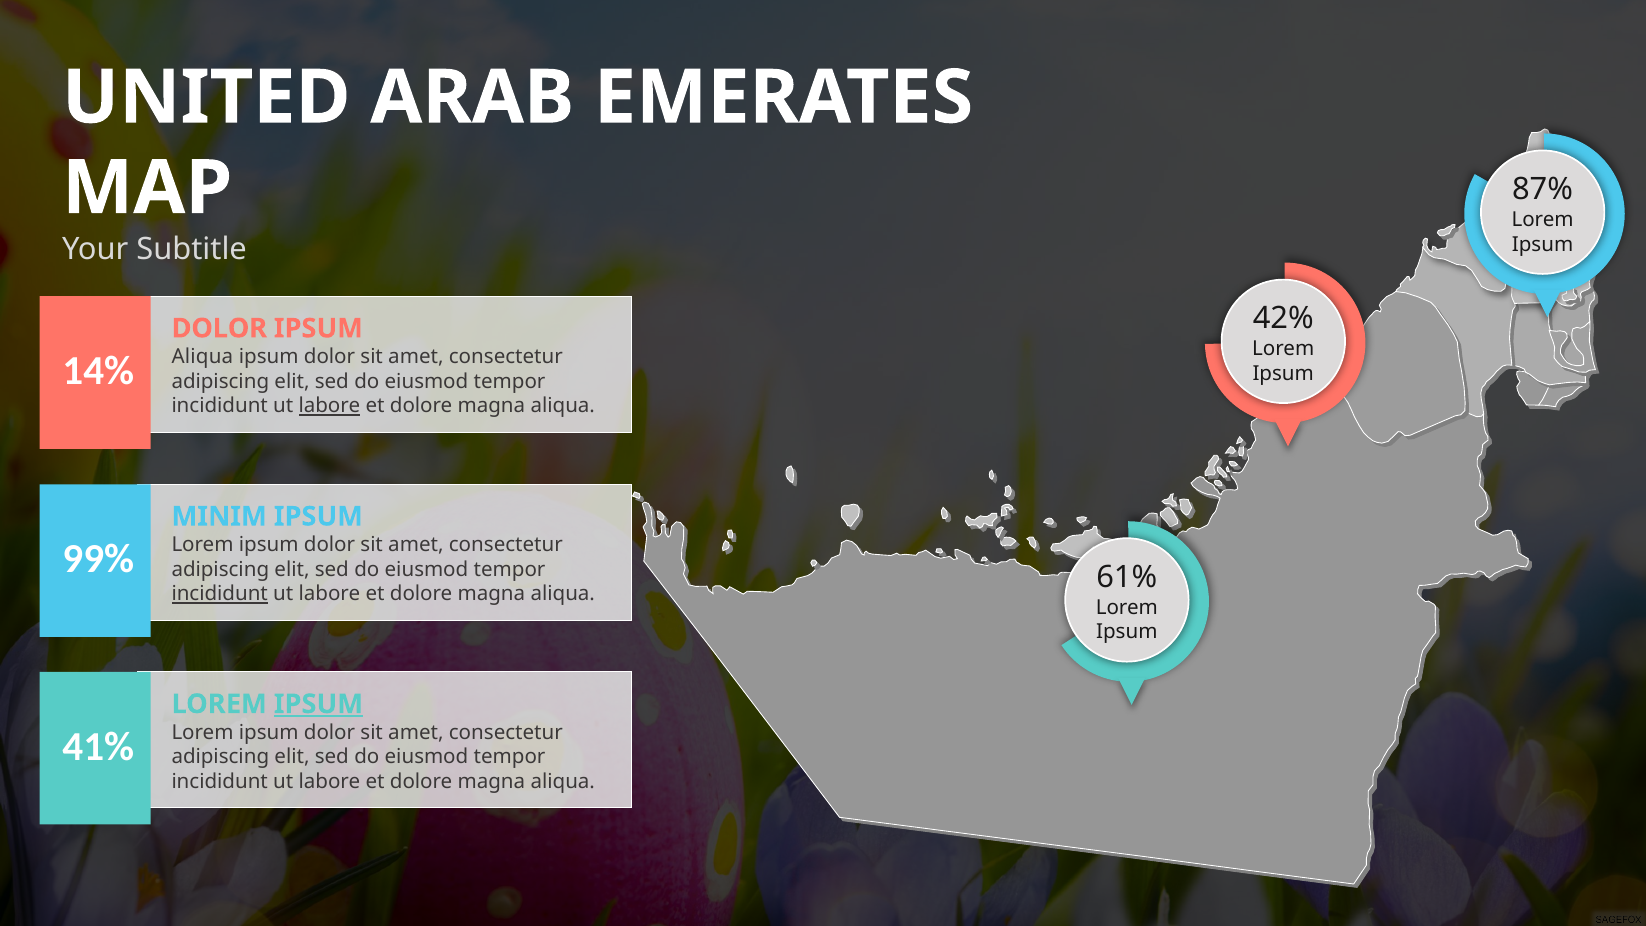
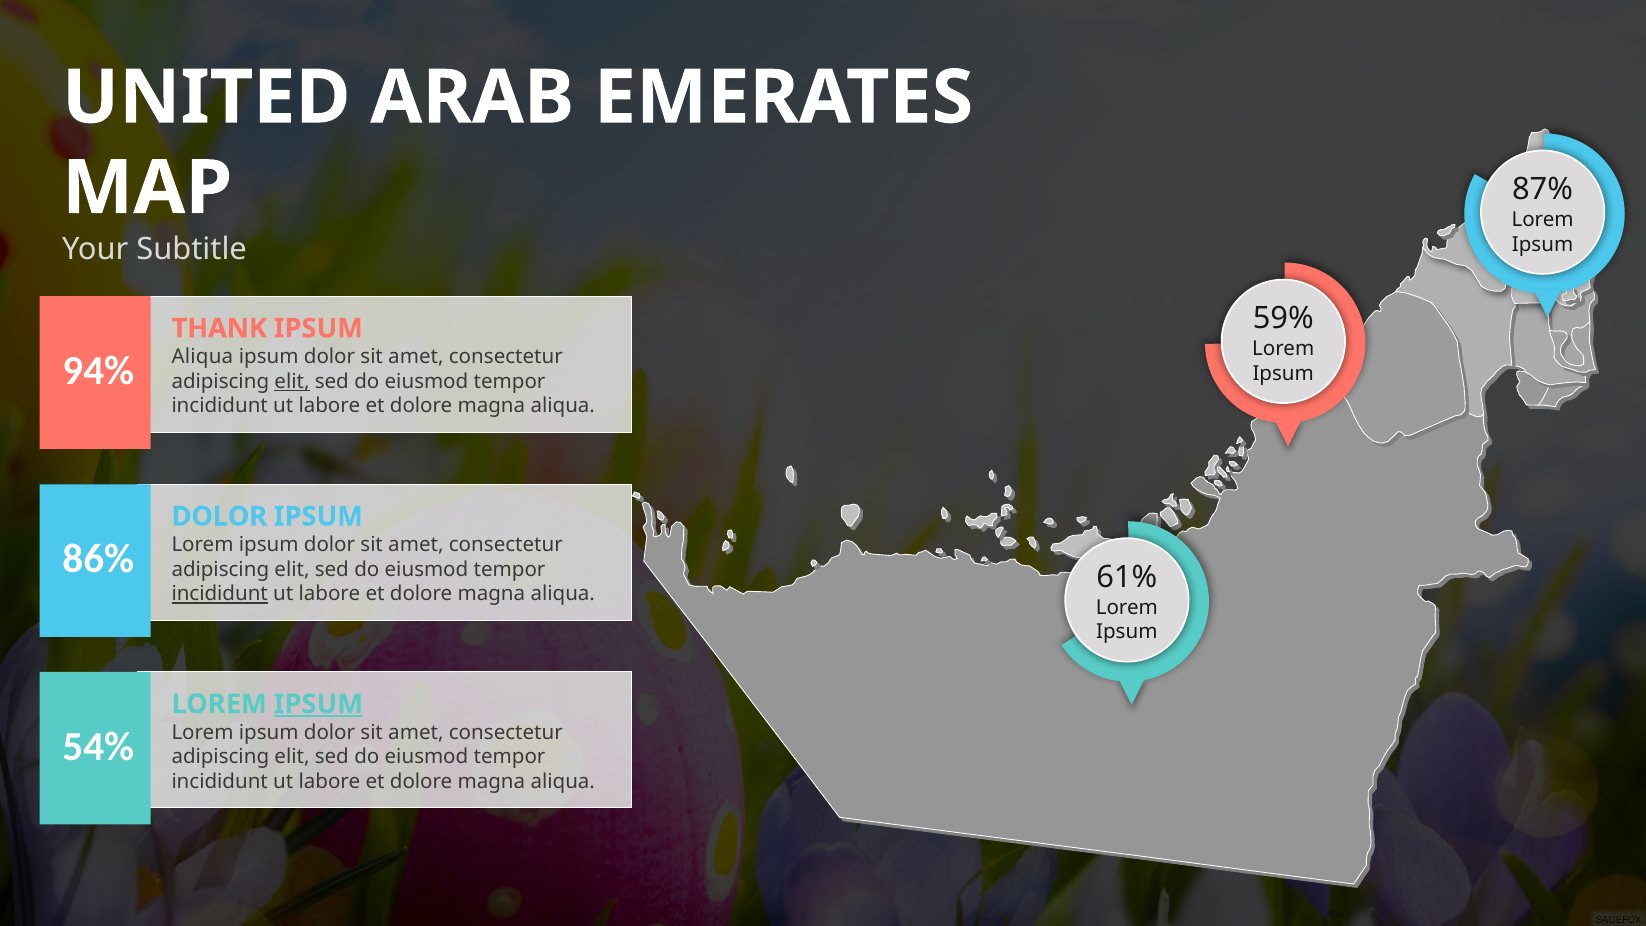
42%: 42% -> 59%
DOLOR at (219, 328): DOLOR -> THANK
14%: 14% -> 94%
elit at (292, 381) underline: none -> present
labore at (329, 406) underline: present -> none
MINIM at (219, 516): MINIM -> DOLOR
99%: 99% -> 86%
41%: 41% -> 54%
